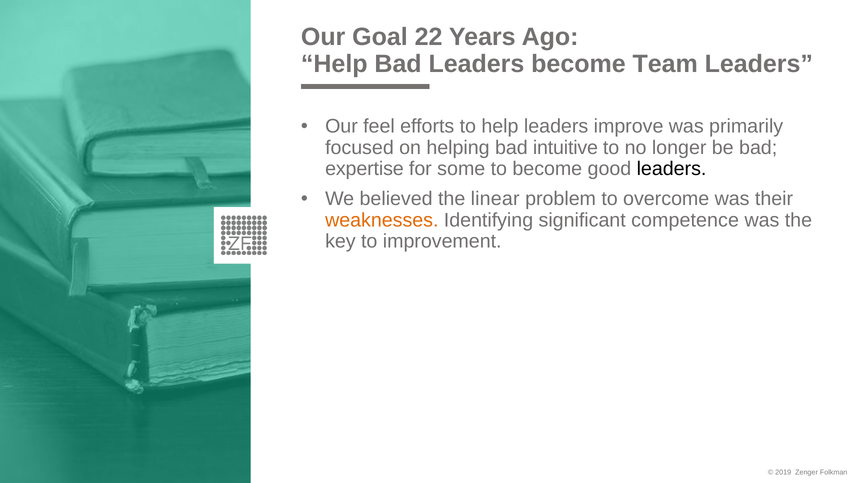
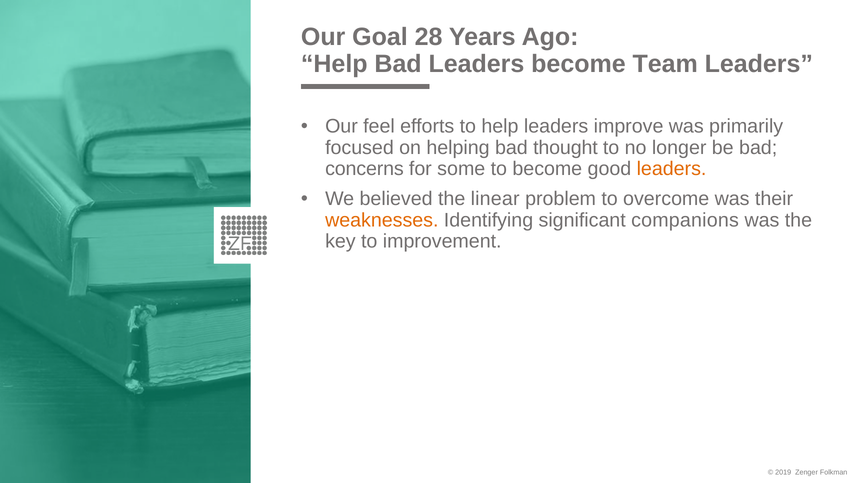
22: 22 -> 28
intuitive: intuitive -> thought
expertise: expertise -> concerns
leaders at (672, 169) colour: black -> orange
competence: competence -> companions
